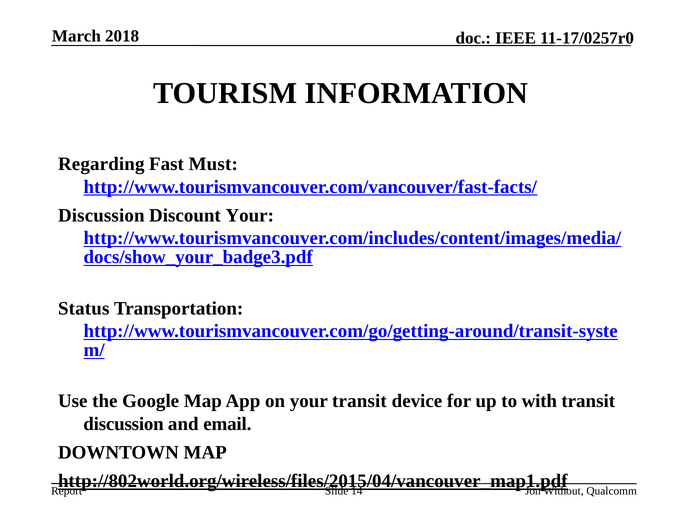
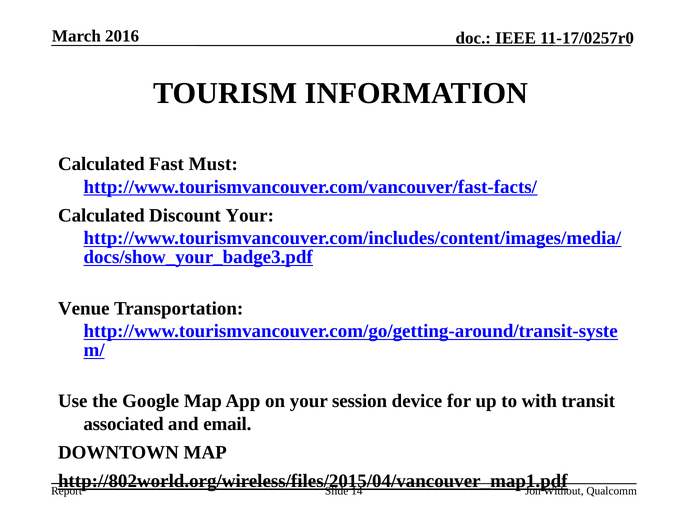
2018: 2018 -> 2016
Regarding at (101, 164): Regarding -> Calculated
Discussion at (101, 215): Discussion -> Calculated
Status: Status -> Venue
your transit: transit -> session
discussion at (124, 424): discussion -> associated
